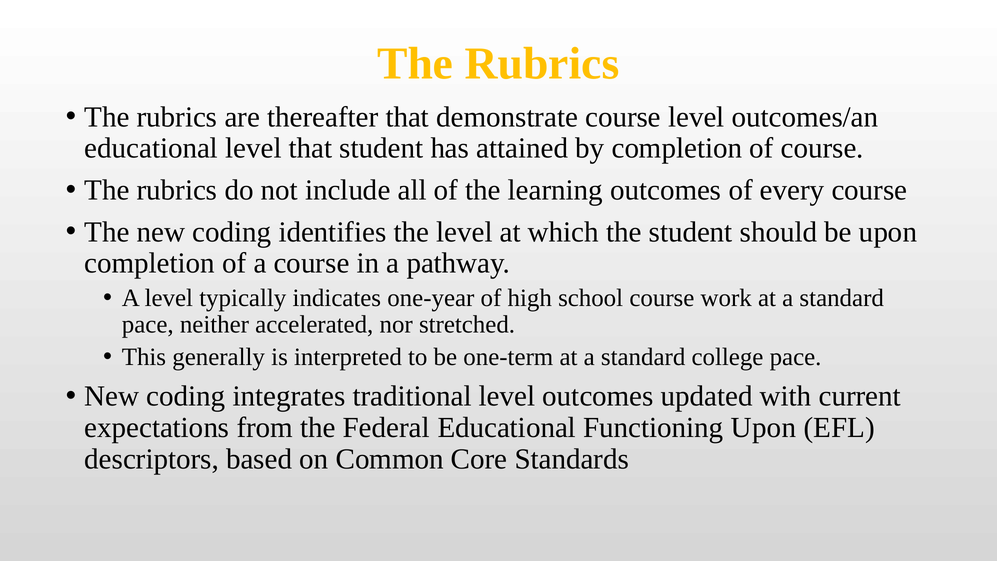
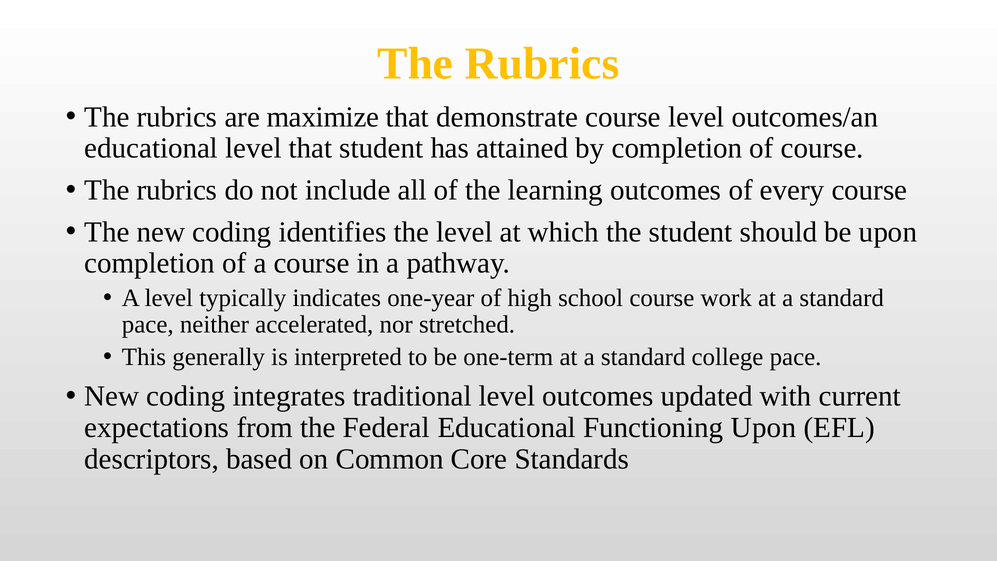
thereafter: thereafter -> maximize
